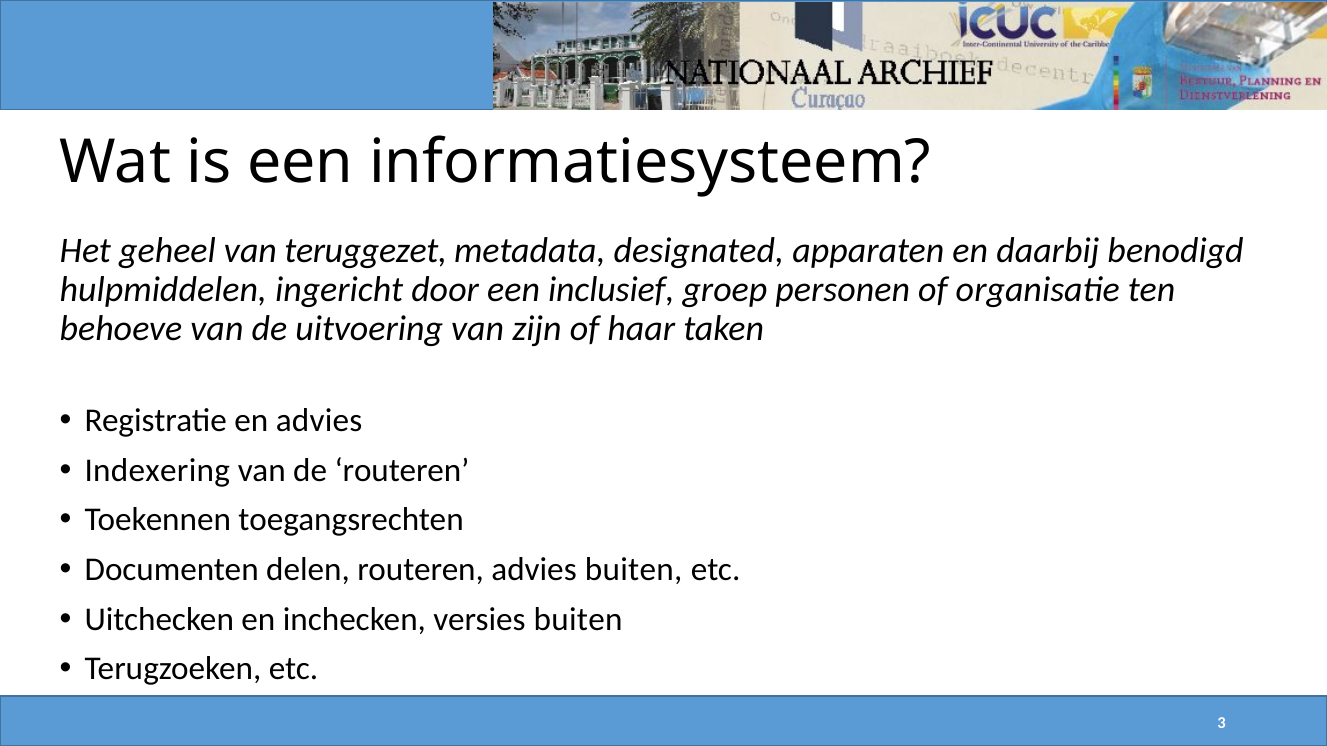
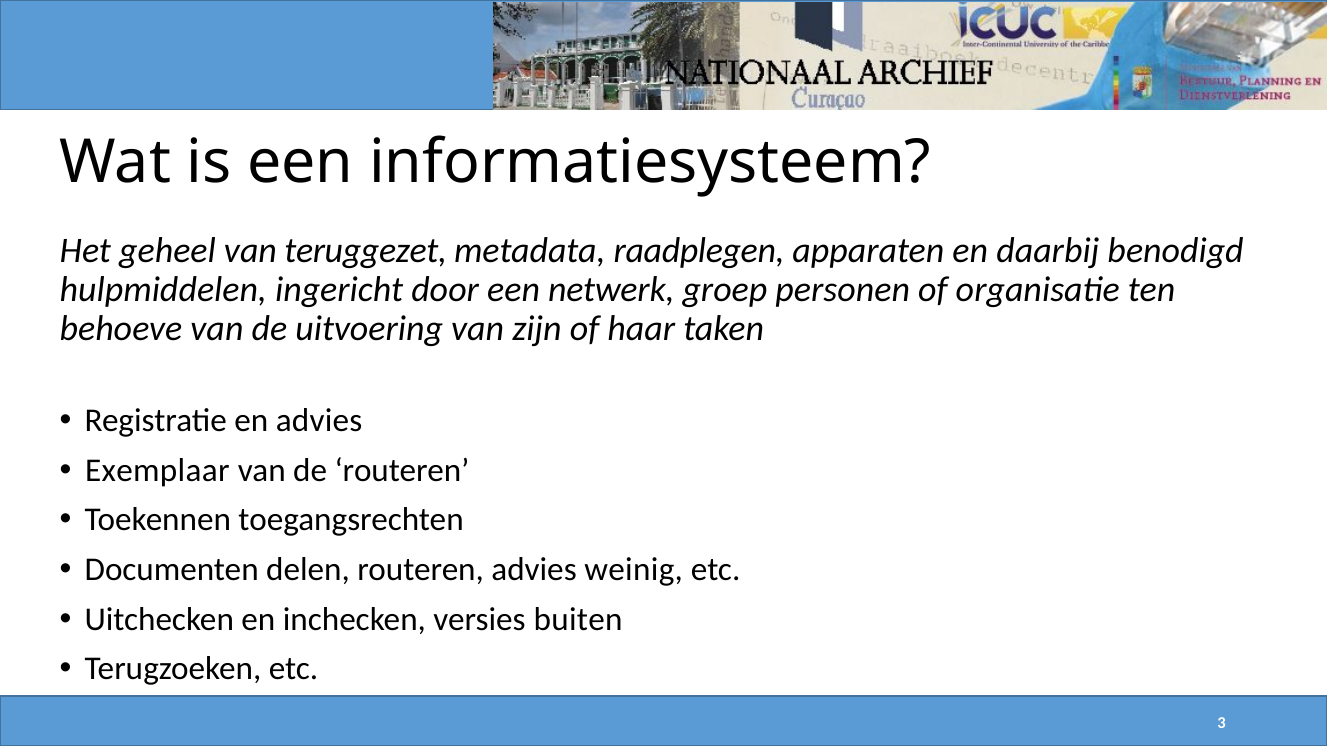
designated: designated -> raadplegen
inclusief: inclusief -> netwerk
Indexering: Indexering -> Exemplaar
advies buiten: buiten -> weinig
